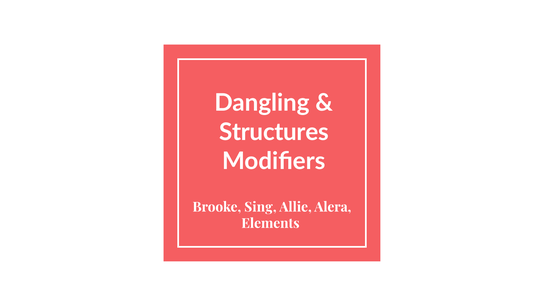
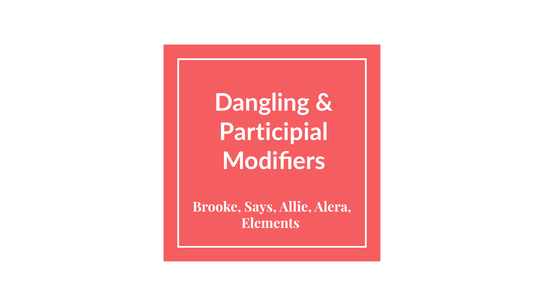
Structures: Structures -> Participial
Sing: Sing -> Says
